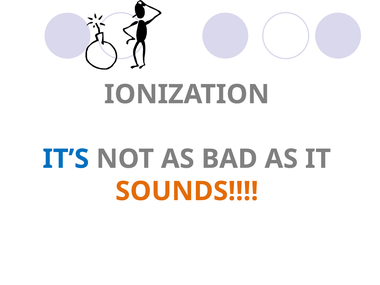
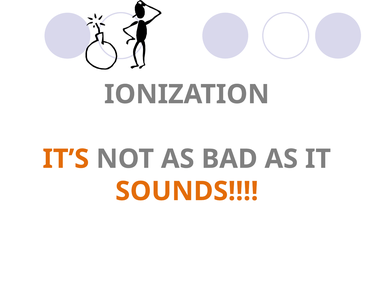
IT’S colour: blue -> orange
